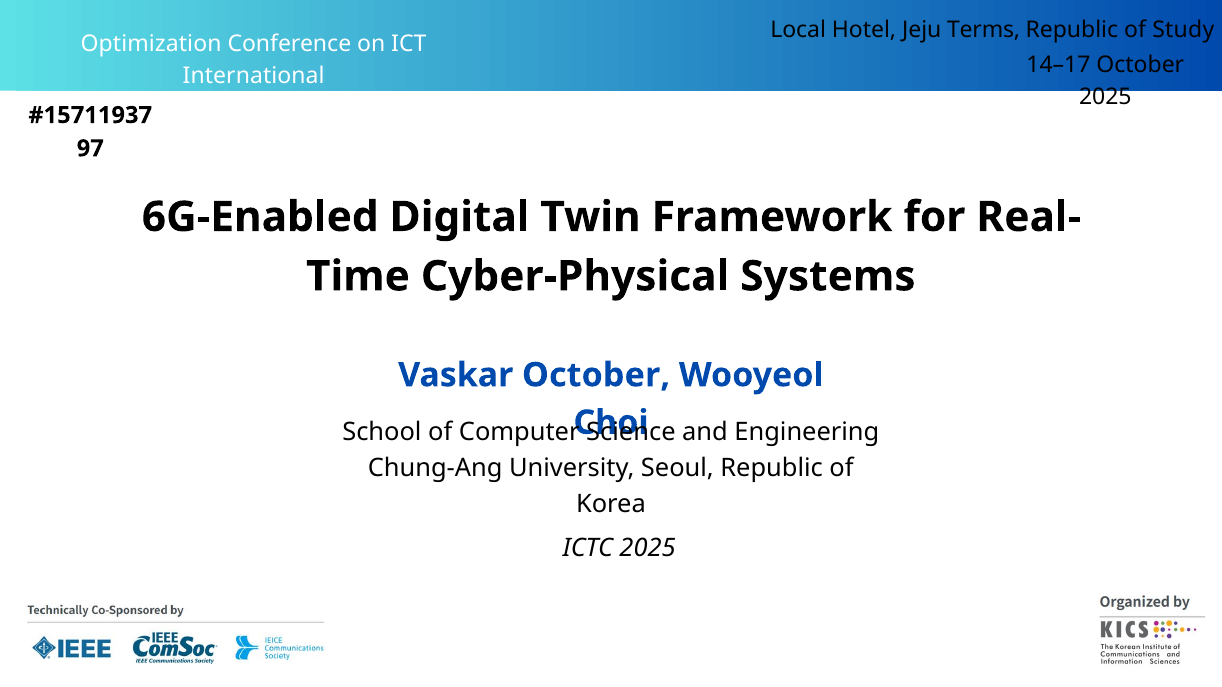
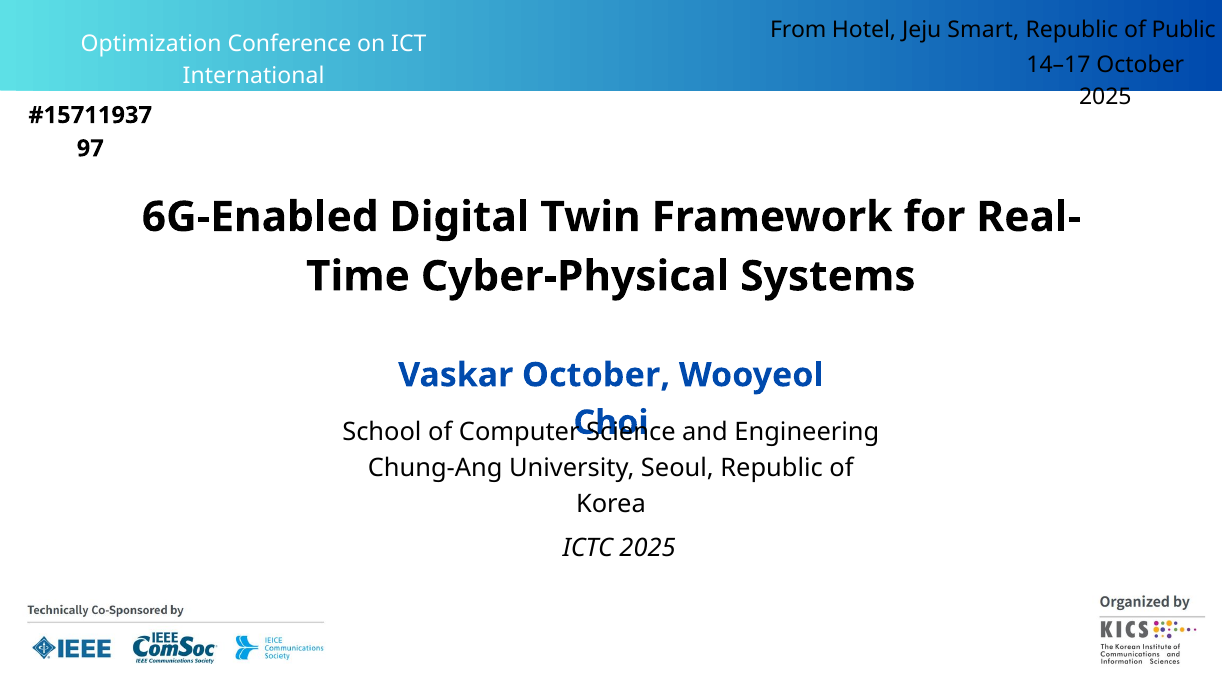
Local: Local -> From
Terms: Terms -> Smart
Study: Study -> Public
